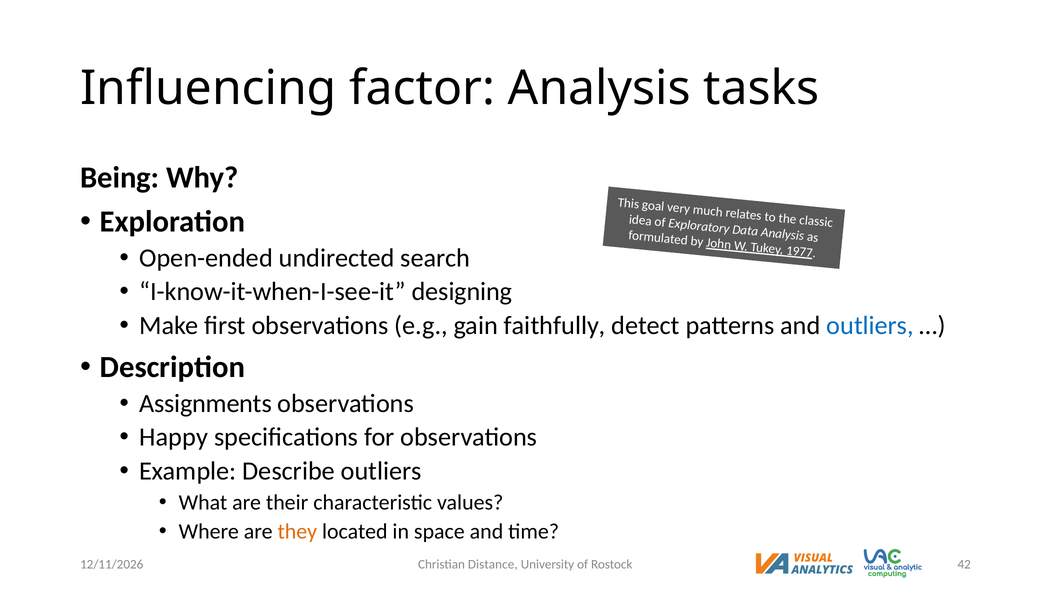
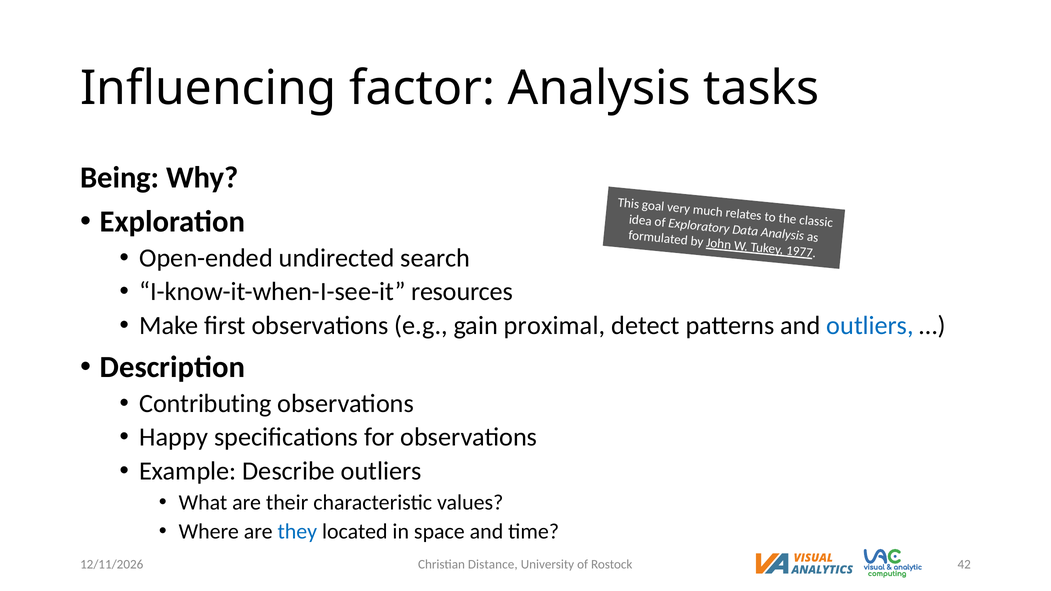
designing: designing -> resources
faithfully: faithfully -> proximal
Assignments: Assignments -> Contributing
they colour: orange -> blue
